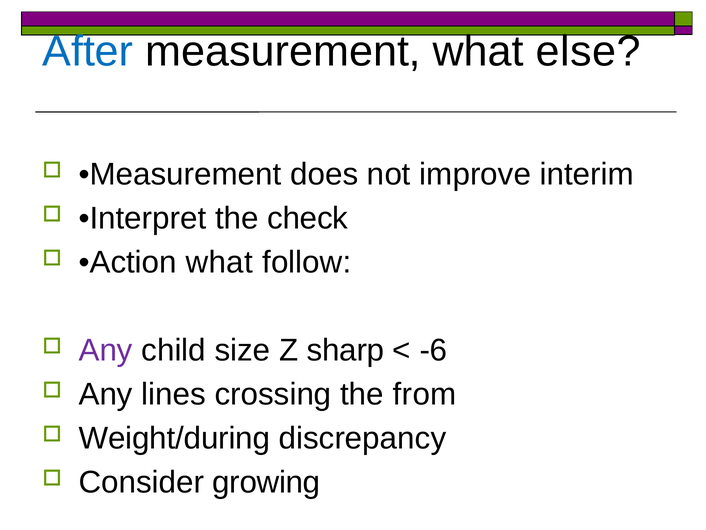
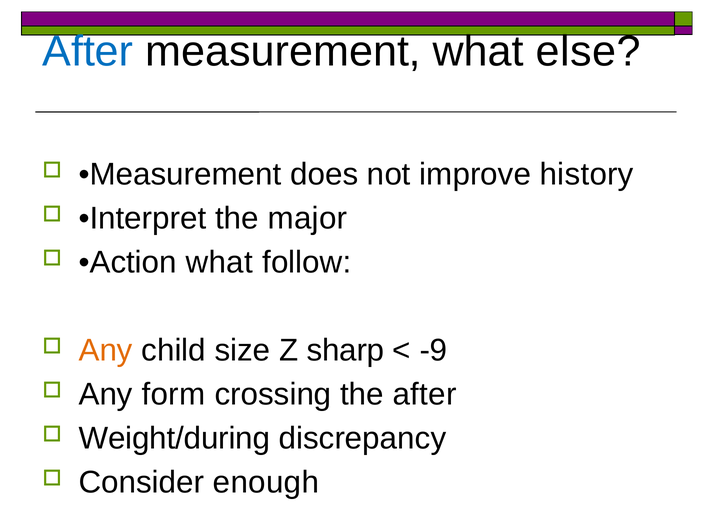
interim: interim -> history
check: check -> major
Any at (106, 350) colour: purple -> orange
-6: -6 -> -9
lines: lines -> form
the from: from -> after
growing: growing -> enough
